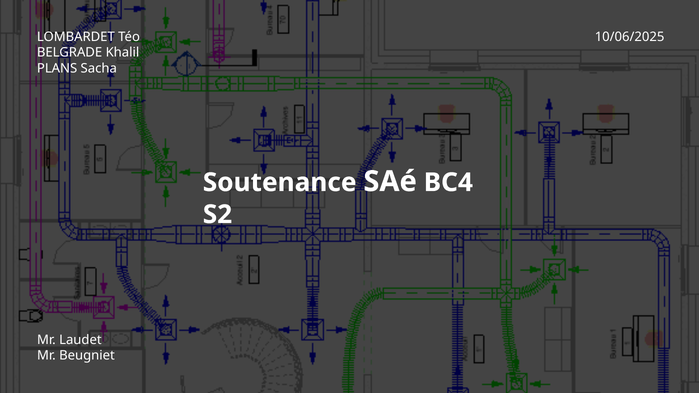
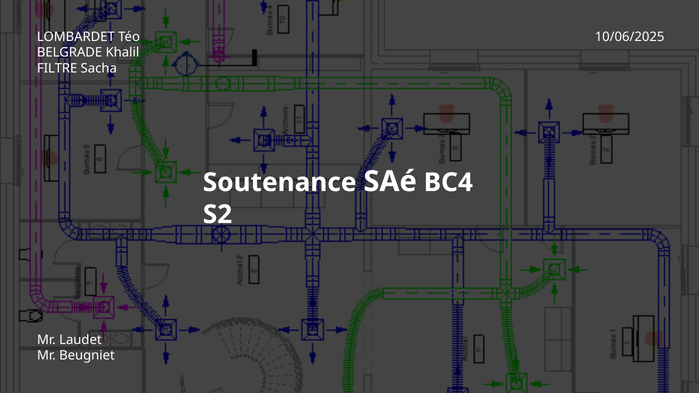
PLANS: PLANS -> FILTRE
